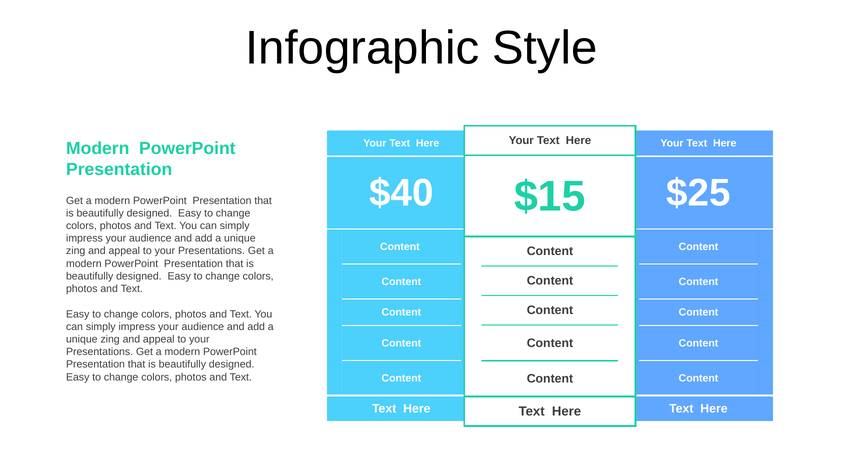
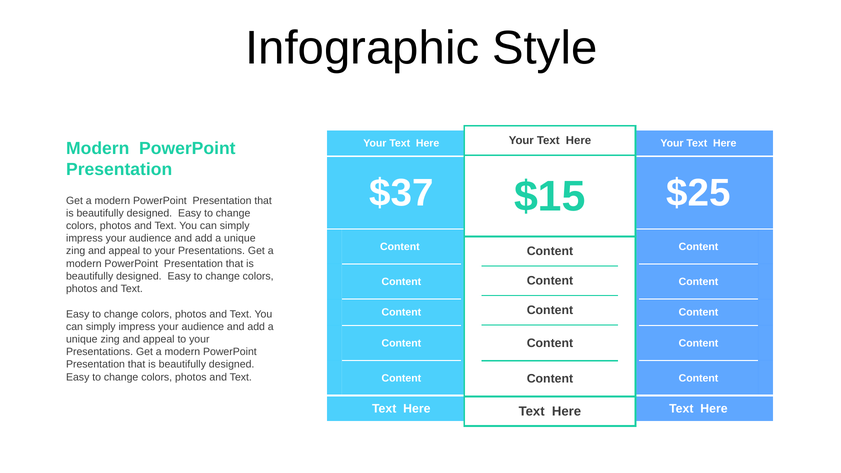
$40: $40 -> $37
